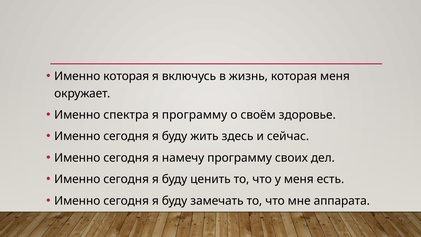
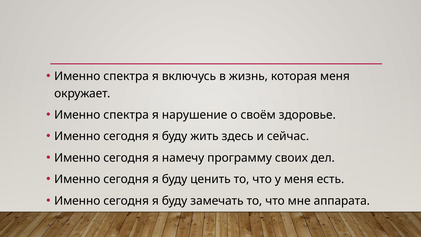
которая at (126, 76): которая -> спектра
я программу: программу -> нарушение
